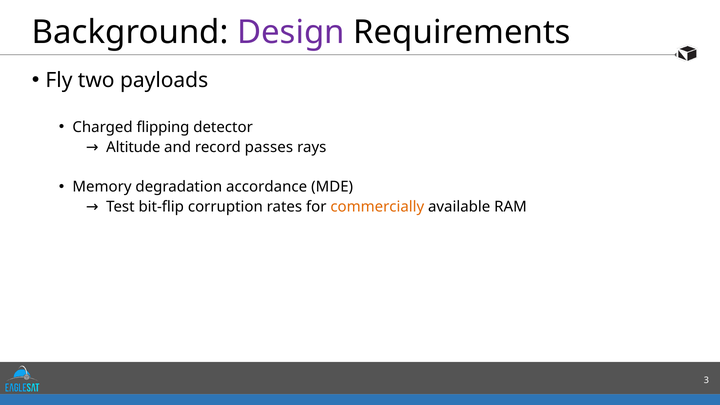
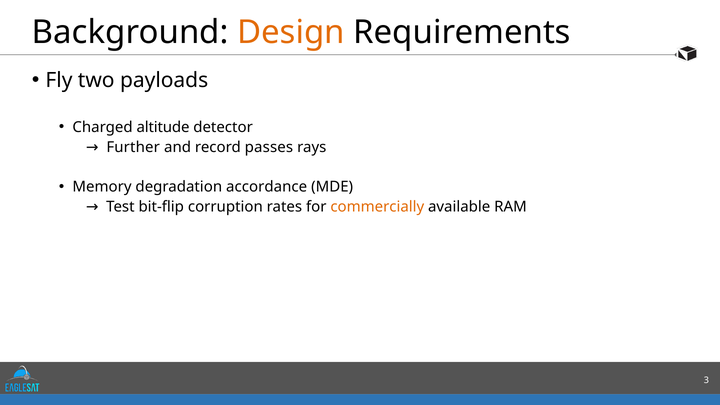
Design colour: purple -> orange
flipping: flipping -> altitude
Altitude: Altitude -> Further
